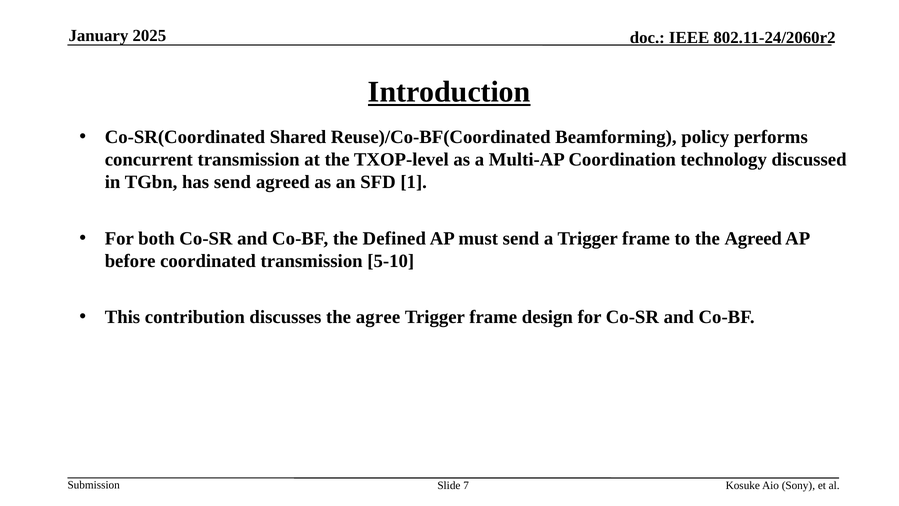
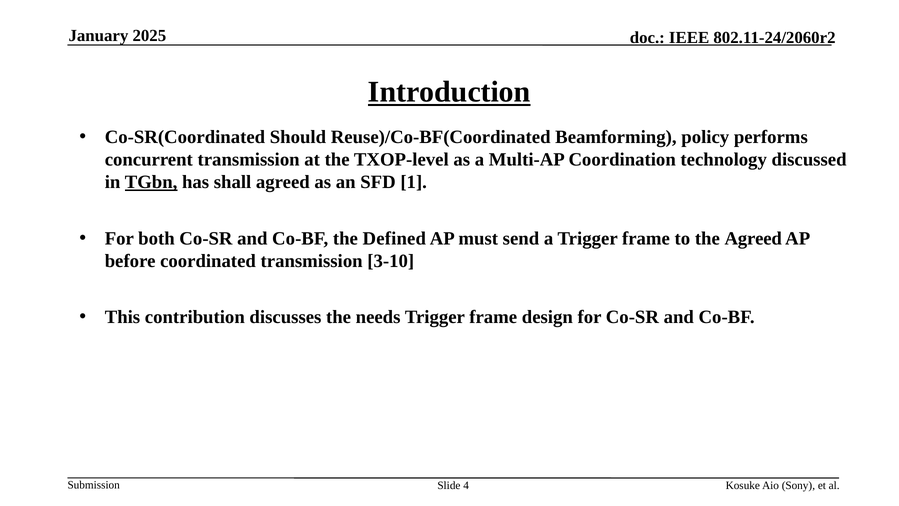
Shared: Shared -> Should
TGbn underline: none -> present
has send: send -> shall
5-10: 5-10 -> 3-10
agree: agree -> needs
7: 7 -> 4
